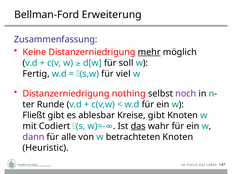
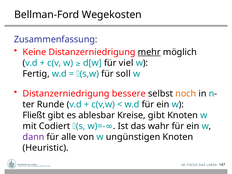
Erweiterung: Erweiterung -> Wegekosten
soll: soll -> viel
viel: viel -> soll
nothing: nothing -> bessere
noch colour: purple -> orange
das underline: present -> none
betrachteten: betrachteten -> ungünstigen
